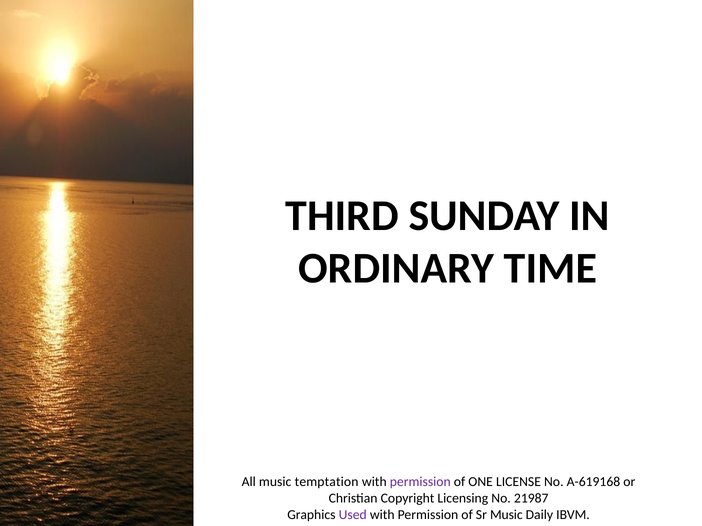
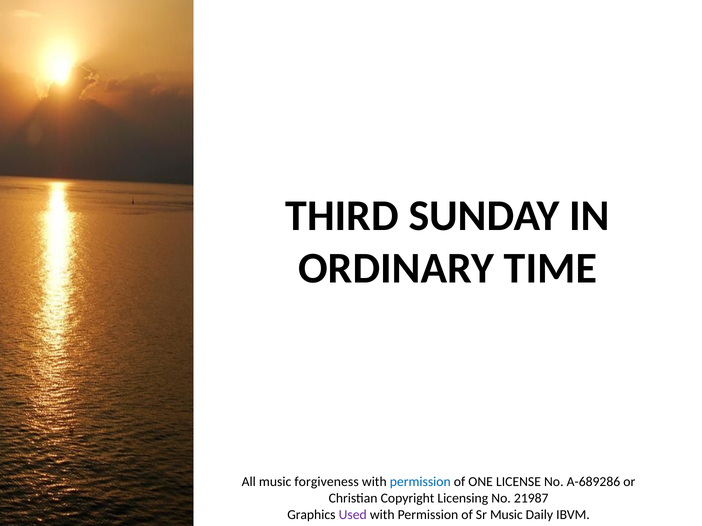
temptation: temptation -> forgiveness
permission at (420, 482) colour: purple -> blue
A-619168: A-619168 -> A-689286
